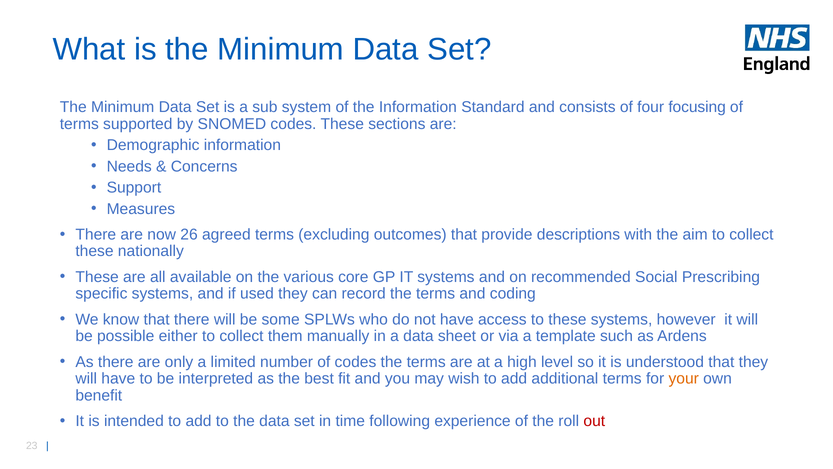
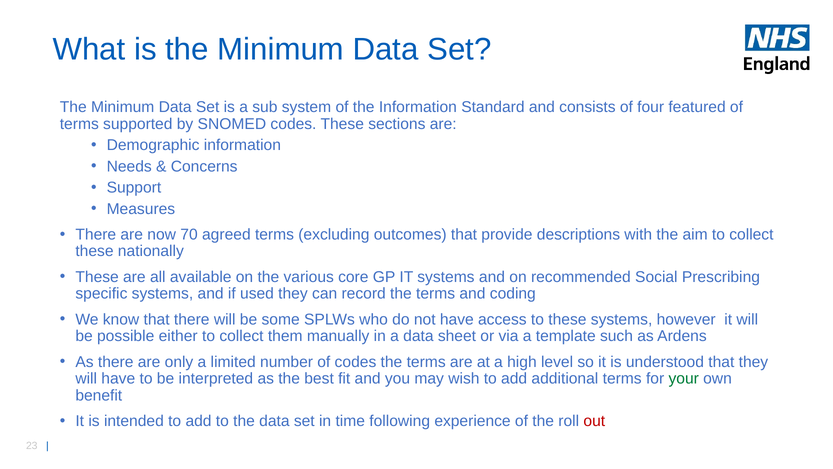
focusing: focusing -> featured
26: 26 -> 70
your colour: orange -> green
